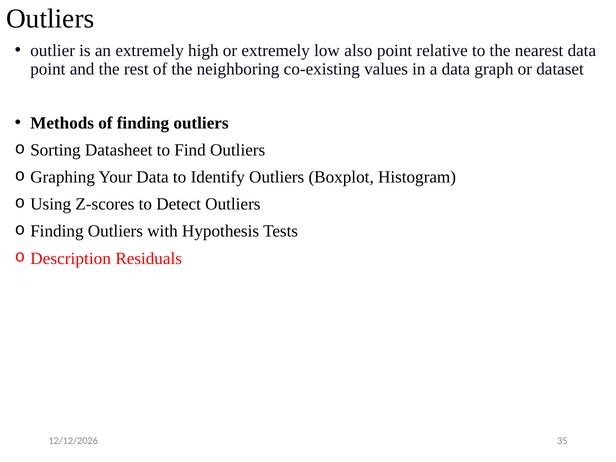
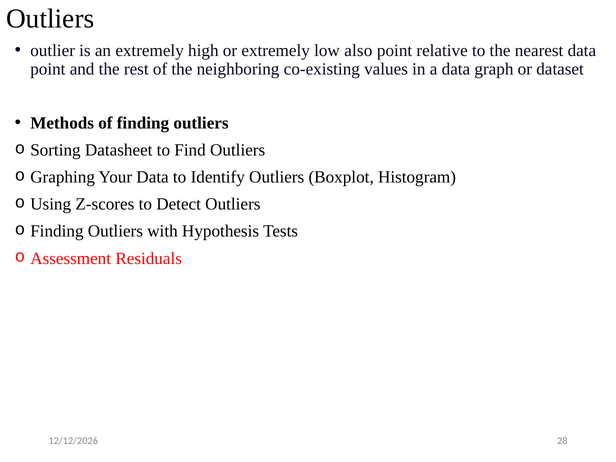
Description: Description -> Assessment
35: 35 -> 28
